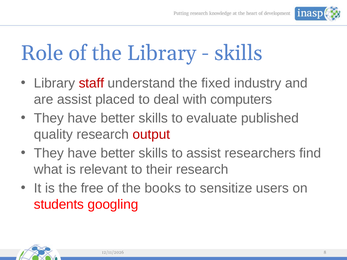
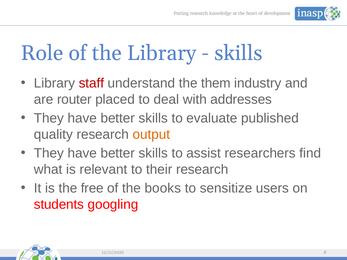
fixed: fixed -> them
are assist: assist -> router
computers: computers -> addresses
output colour: red -> orange
